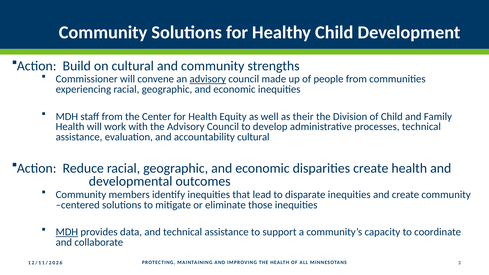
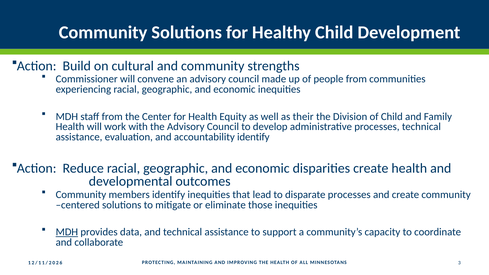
advisory at (208, 79) underline: present -> none
accountability cultural: cultural -> identify
disparate inequities: inequities -> processes
